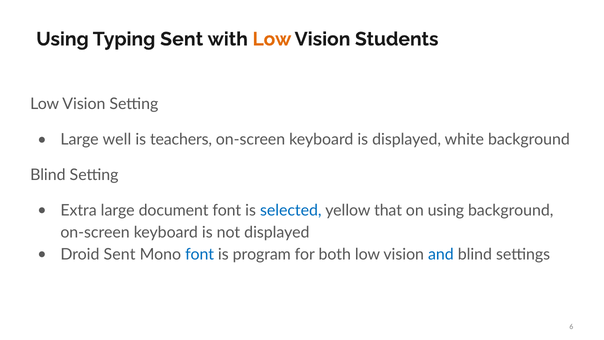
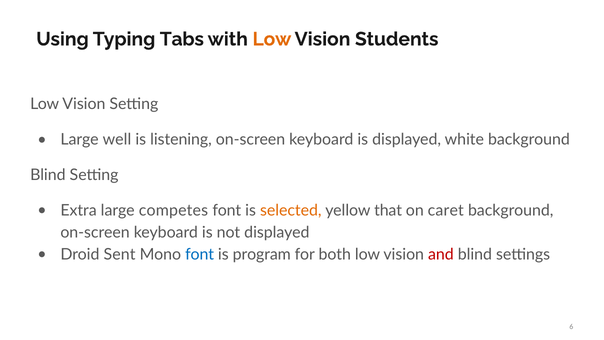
Typing Sent: Sent -> Tabs
teachers: teachers -> listening
document: document -> competes
selected colour: blue -> orange
on using: using -> caret
and colour: blue -> red
